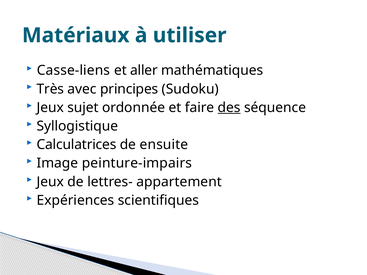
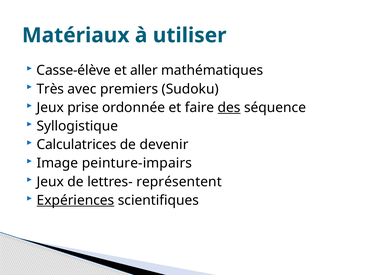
Casse-liens: Casse-liens -> Casse-élève
principes: principes -> premiers
sujet: sujet -> prise
ensuite: ensuite -> devenir
appartement: appartement -> représentent
Expériences underline: none -> present
